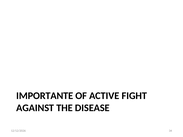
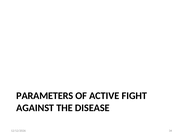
IMPORTANTE: IMPORTANTE -> PARAMETERS
